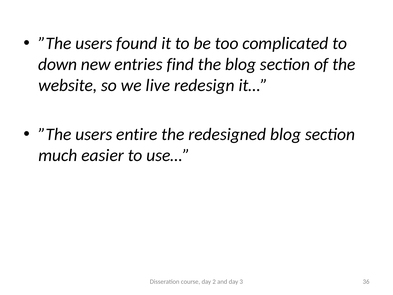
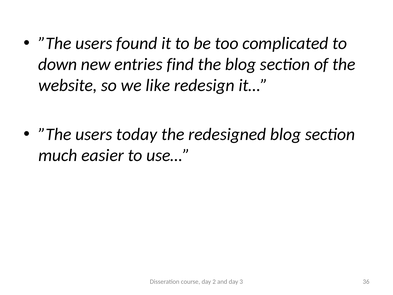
live: live -> like
entire: entire -> today
